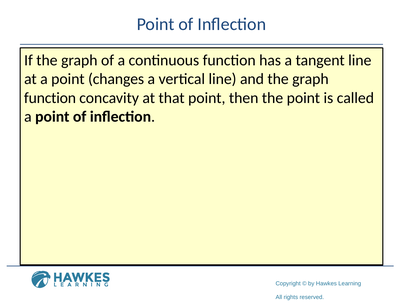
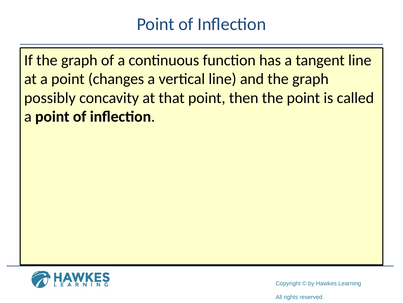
function at (50, 98): function -> possibly
